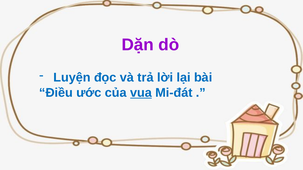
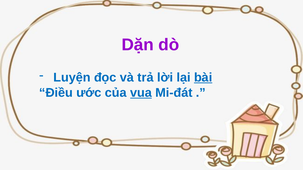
bài underline: none -> present
